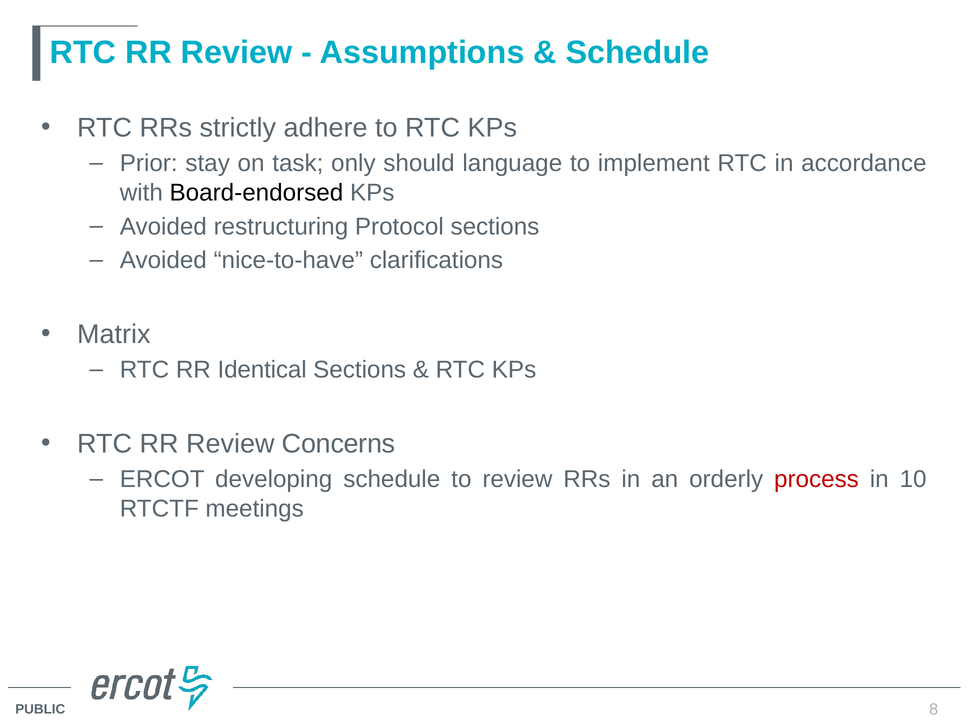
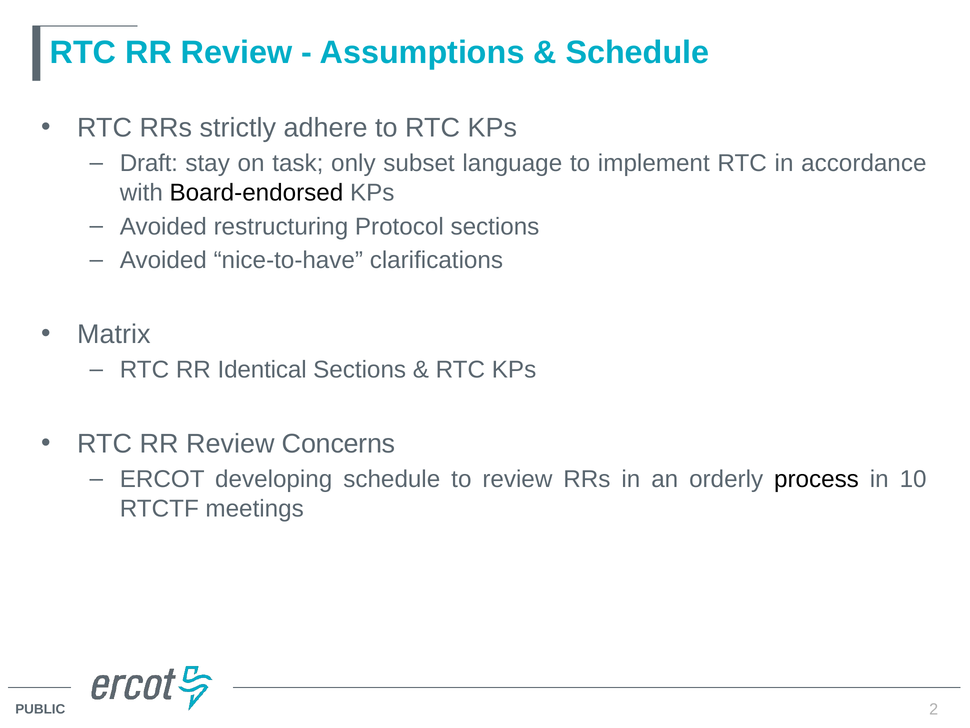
Prior: Prior -> Draft
should: should -> subset
process colour: red -> black
8: 8 -> 2
